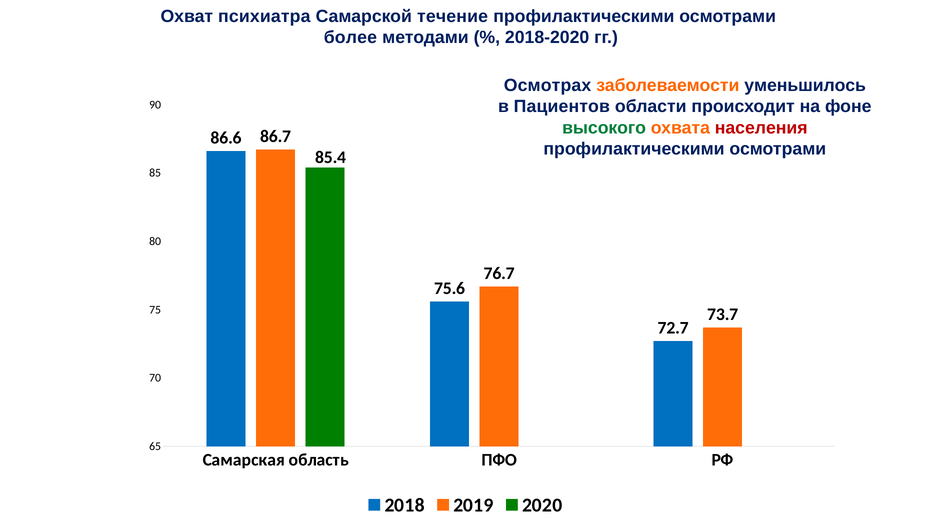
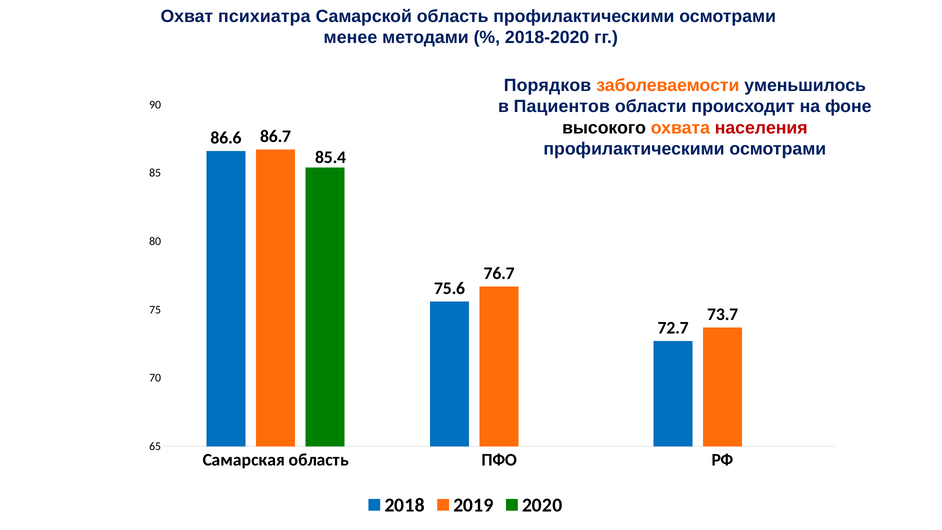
Самарской течение: течение -> область
более: более -> менее
Осмотрах: Осмотрах -> Порядков
высокого colour: green -> black
